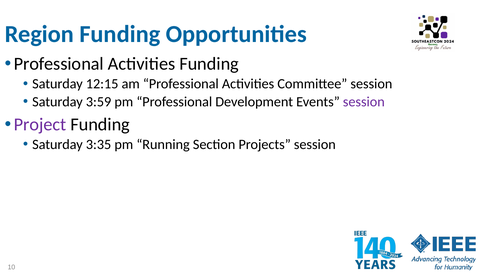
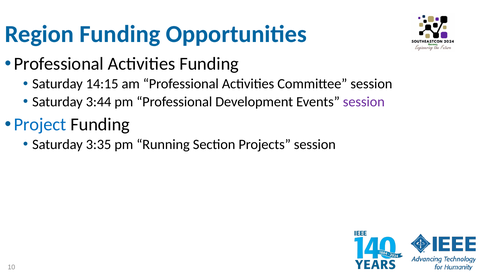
12:15: 12:15 -> 14:15
3:59: 3:59 -> 3:44
Project colour: purple -> blue
